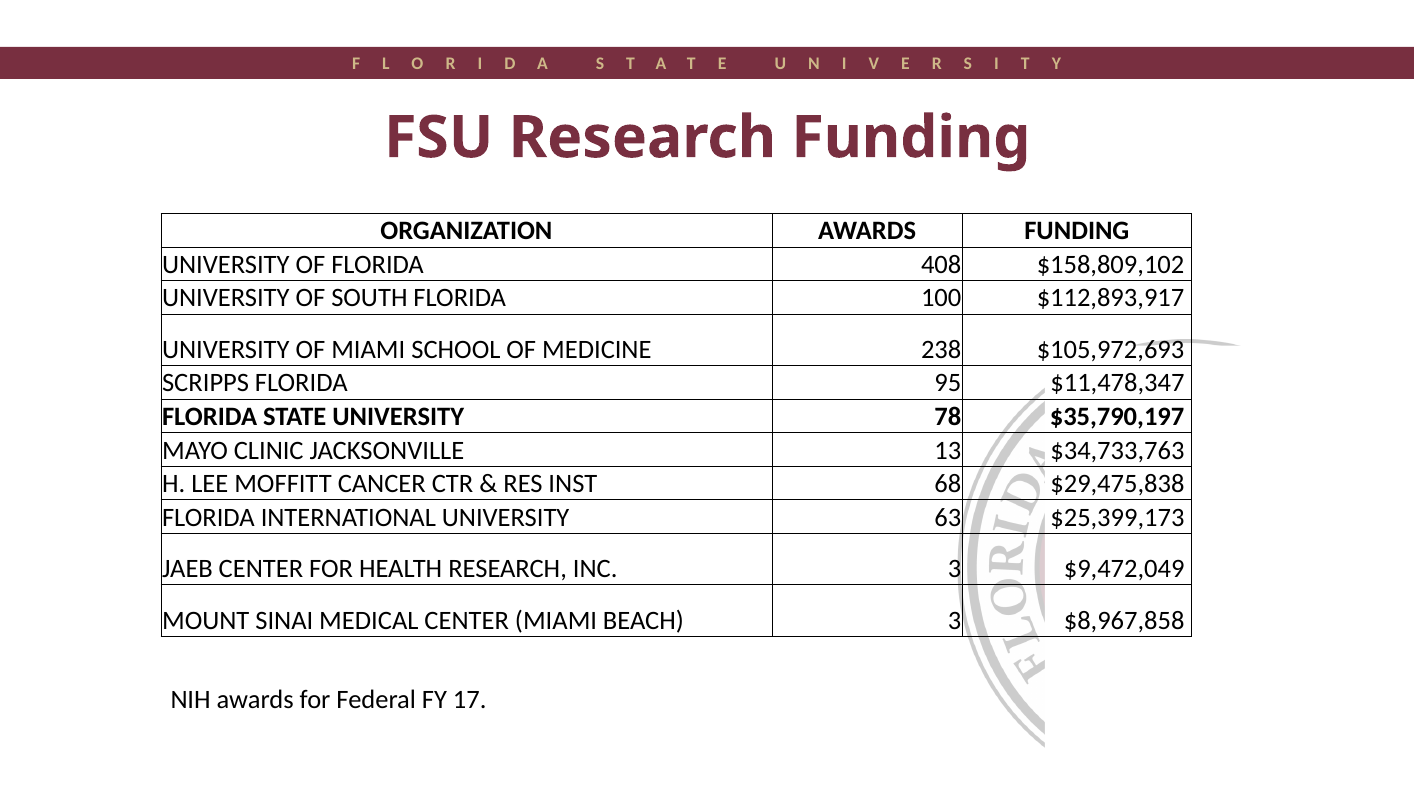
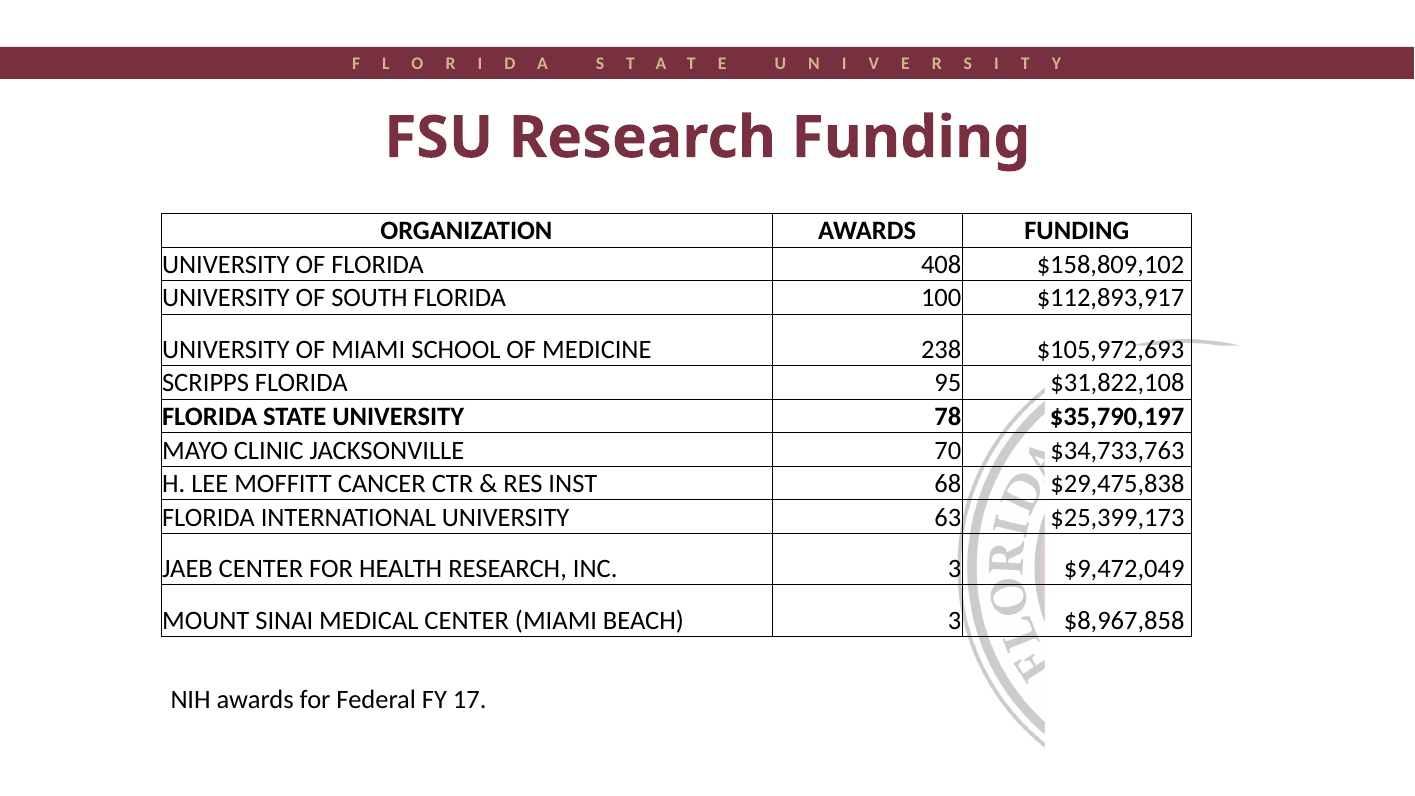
$11,478,347: $11,478,347 -> $31,822,108
13: 13 -> 70
